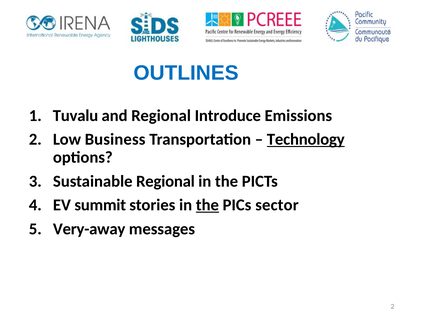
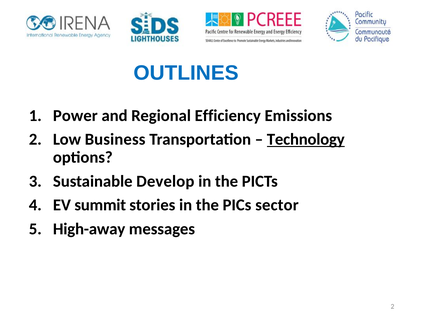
Tuvalu: Tuvalu -> Power
Introduce: Introduce -> Efficiency
Sustainable Regional: Regional -> Develop
the at (207, 205) underline: present -> none
Very-away: Very-away -> High-away
